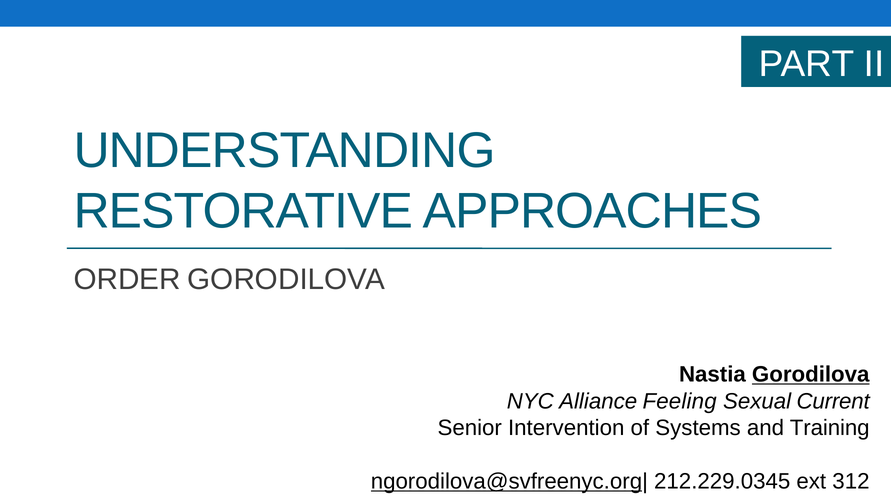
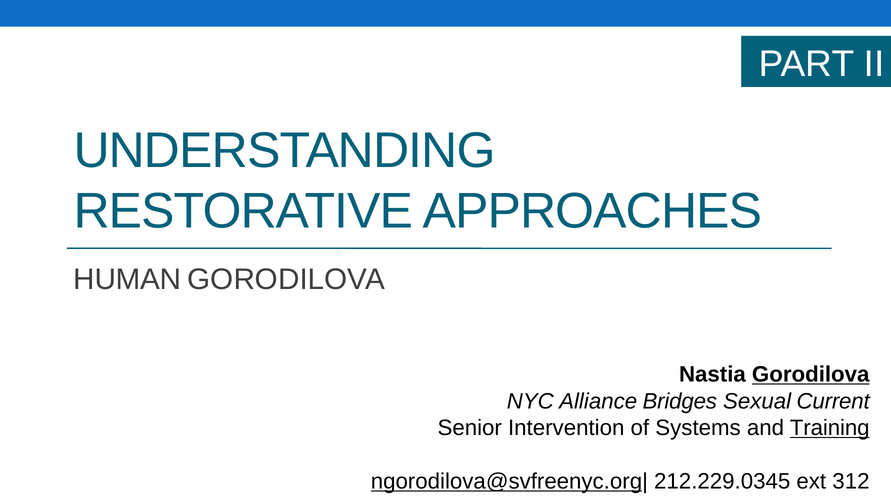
ORDER: ORDER -> HUMAN
Feeling: Feeling -> Bridges
Training underline: none -> present
